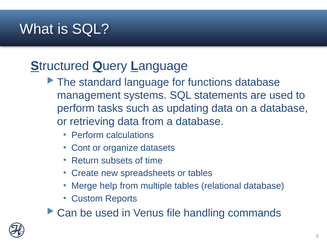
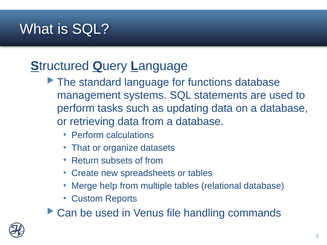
Cont: Cont -> That
of time: time -> from
